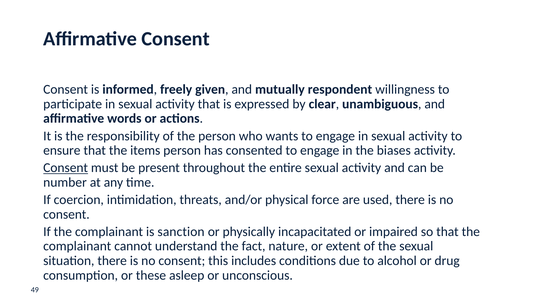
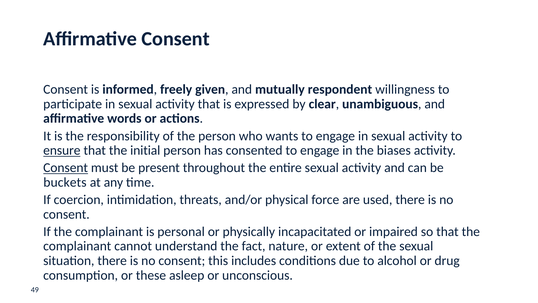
ensure underline: none -> present
items: items -> initial
number: number -> buckets
sanction: sanction -> personal
